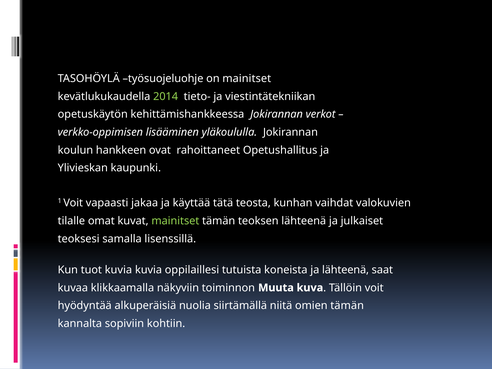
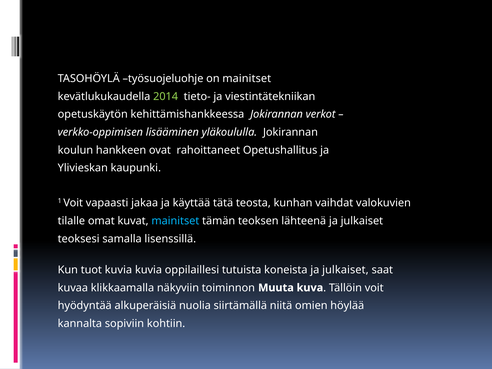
mainitset at (175, 221) colour: light green -> light blue
koneista ja lähteenä: lähteenä -> julkaiset
omien tämän: tämän -> höylää
